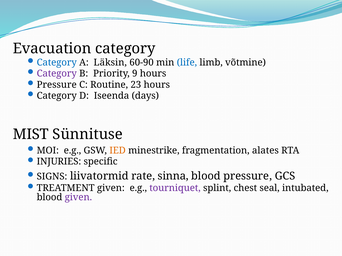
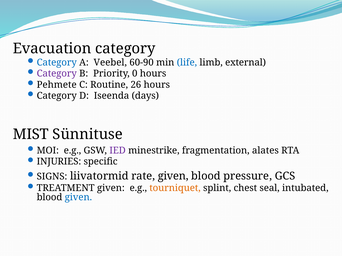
Läksin: Läksin -> Veebel
võtmine: võtmine -> external
9: 9 -> 0
Pressure at (57, 85): Pressure -> Pehmete
23: 23 -> 26
IED colour: orange -> purple
rate sinna: sinna -> given
tourniquet colour: purple -> orange
given at (78, 198) colour: purple -> blue
